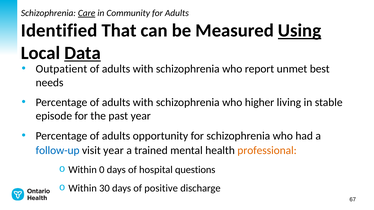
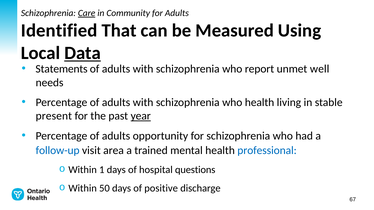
Using underline: present -> none
Outpatient: Outpatient -> Statements
best: best -> well
who higher: higher -> health
episode: episode -> present
year at (141, 116) underline: none -> present
visit year: year -> area
professional colour: orange -> blue
0: 0 -> 1
30: 30 -> 50
